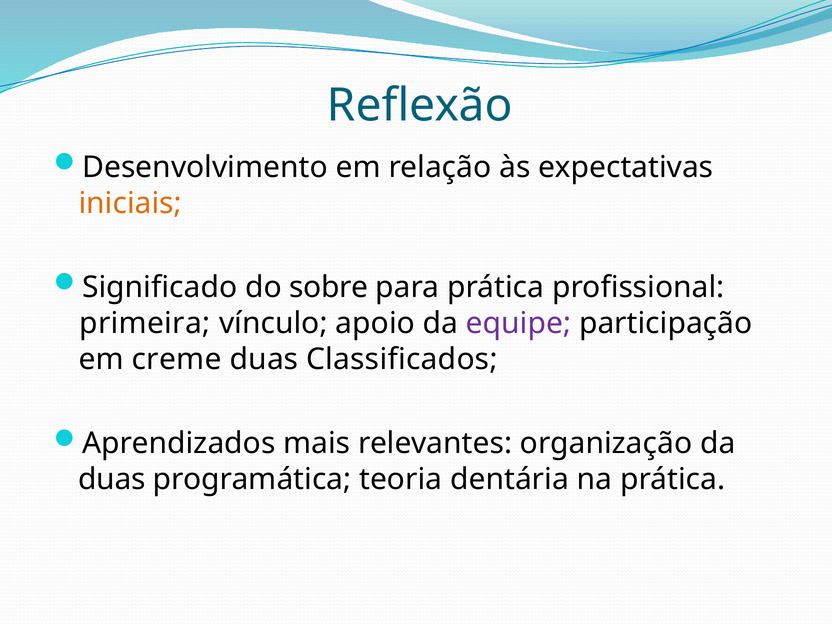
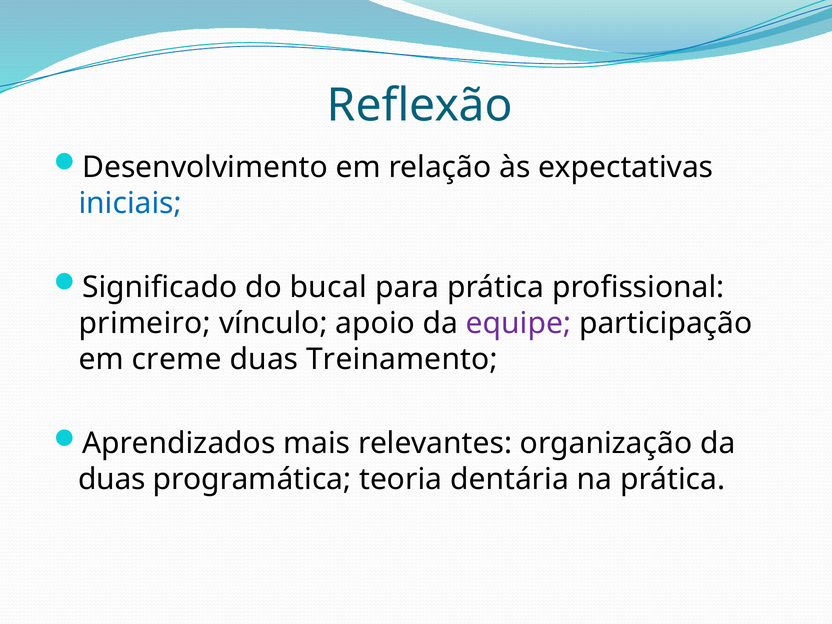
iniciais colour: orange -> blue
sobre: sobre -> bucal
primeira: primeira -> primeiro
Classificados: Classificados -> Treinamento
